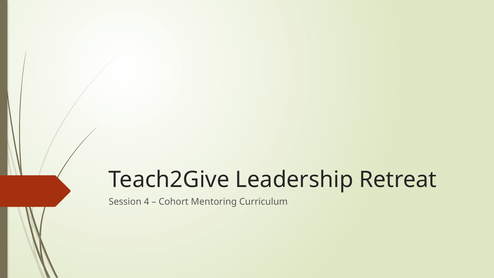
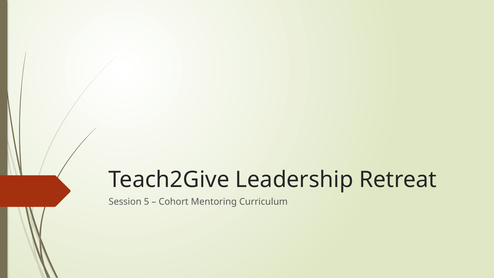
4: 4 -> 5
